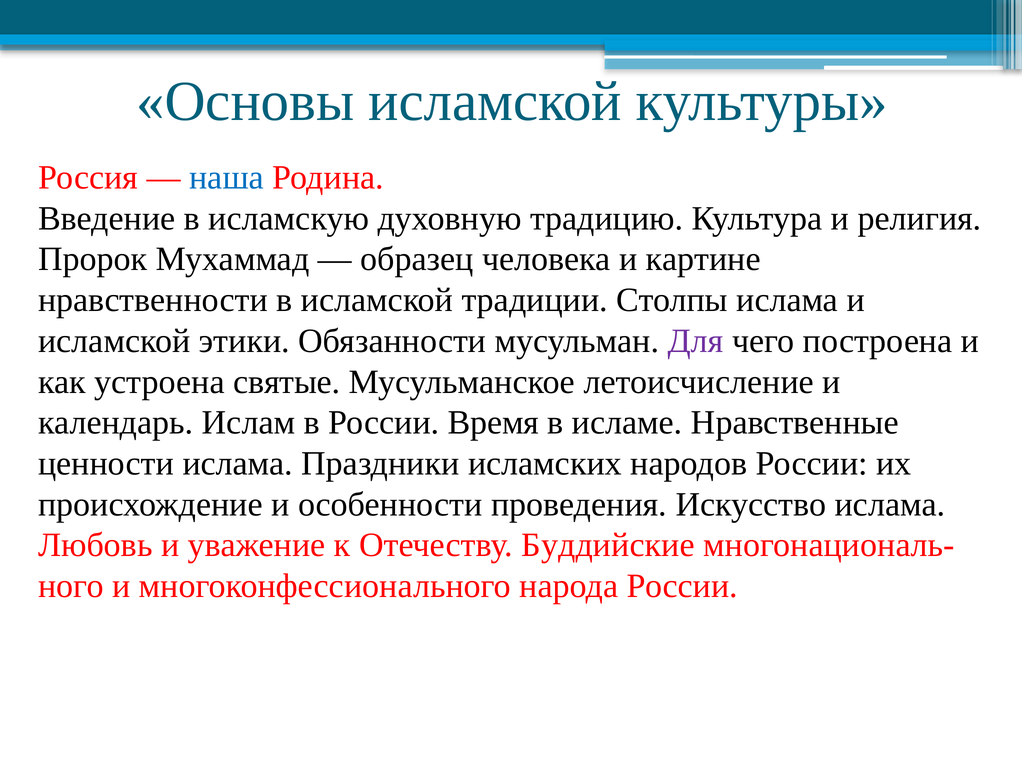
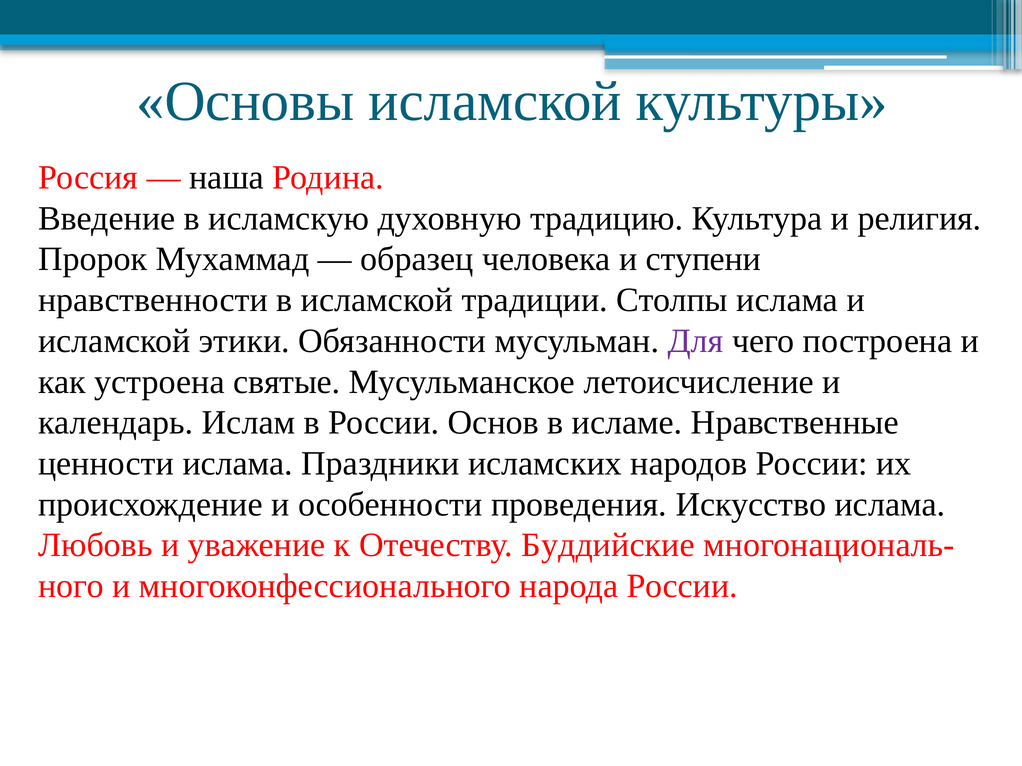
наша colour: blue -> black
картине: картине -> ступени
Время: Время -> Основ
